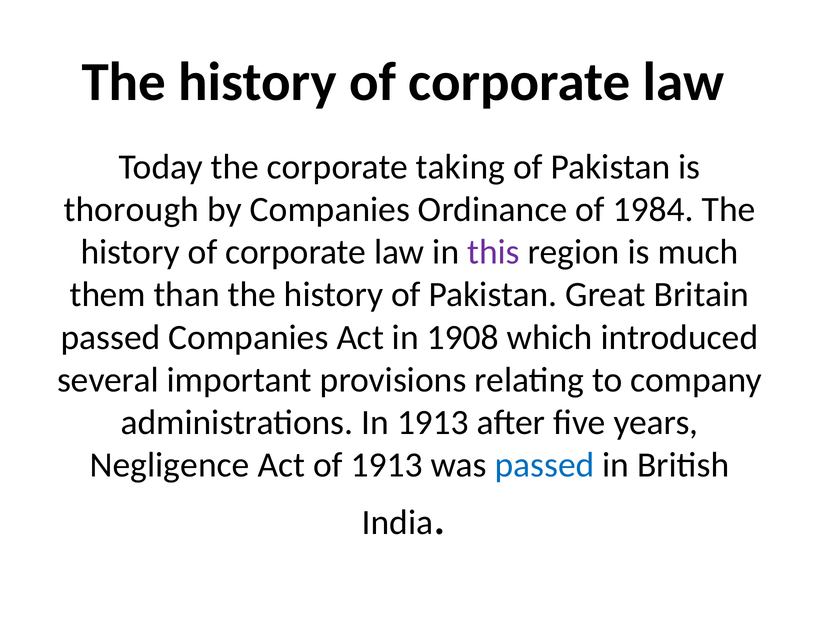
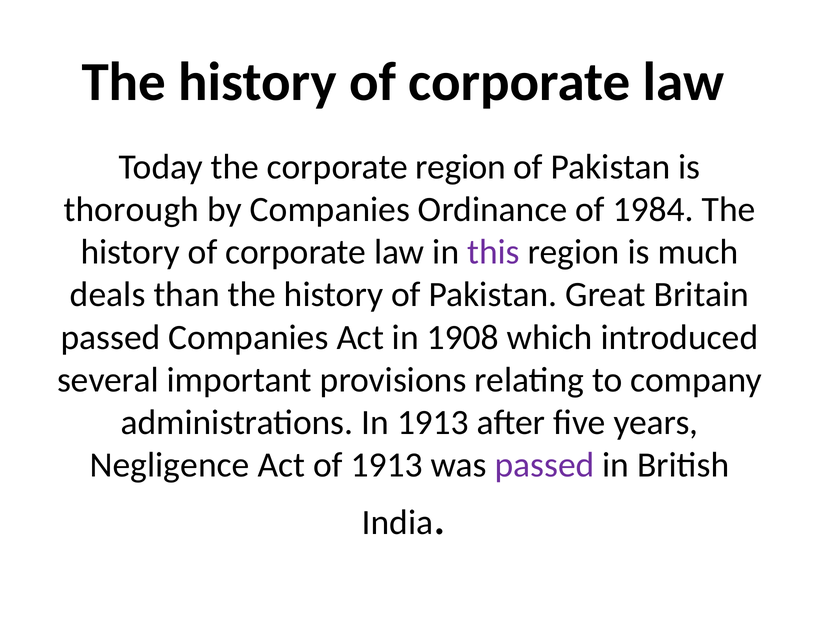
corporate taking: taking -> region
them: them -> deals
passed at (544, 465) colour: blue -> purple
